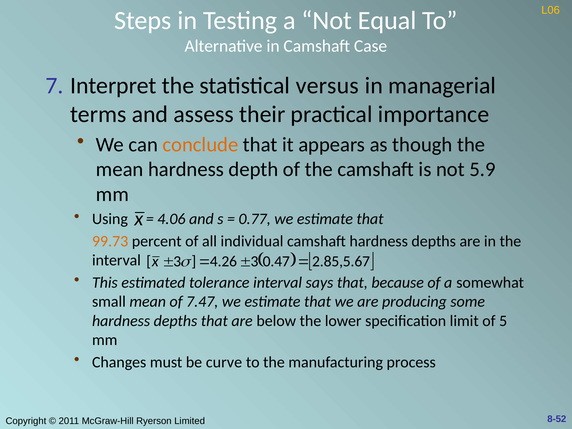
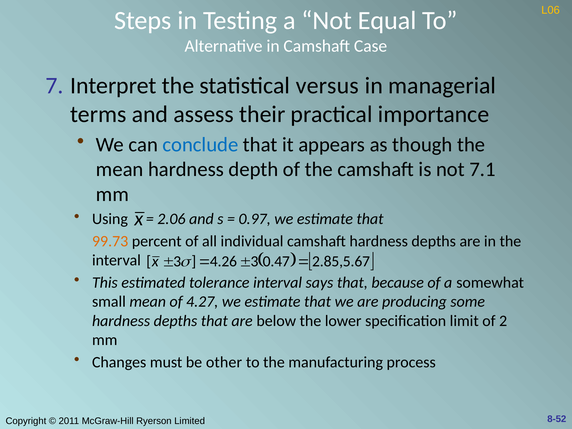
conclude colour: orange -> blue
5.9: 5.9 -> 7.1
4.06: 4.06 -> 2.06
0.77: 0.77 -> 0.97
7.47: 7.47 -> 4.27
of 5: 5 -> 2
curve: curve -> other
